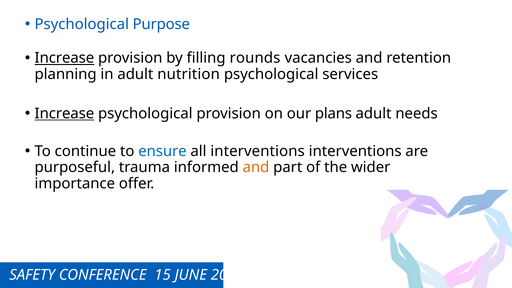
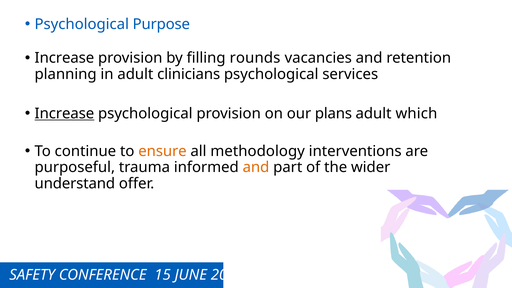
Increase at (64, 58) underline: present -> none
nutrition: nutrition -> clinicians
needs: needs -> which
ensure colour: blue -> orange
all interventions: interventions -> methodology
importance: importance -> understand
